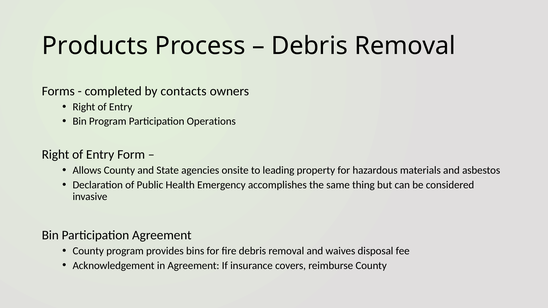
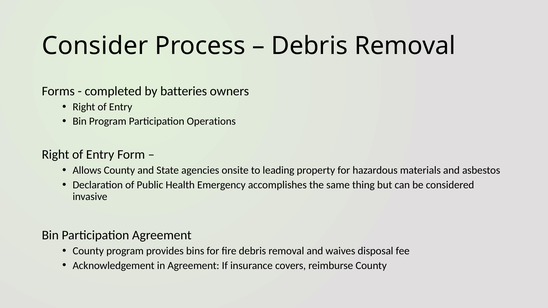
Products: Products -> Consider
contacts: contacts -> batteries
